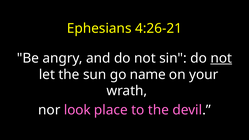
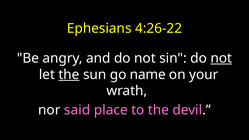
4:26-21: 4:26-21 -> 4:26-22
the at (69, 75) underline: none -> present
look: look -> said
